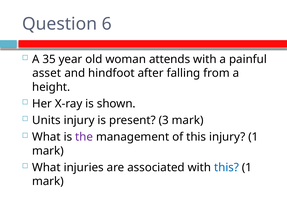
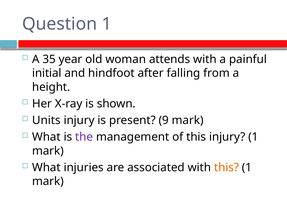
Question 6: 6 -> 1
asset: asset -> initial
3: 3 -> 9
this at (227, 168) colour: blue -> orange
